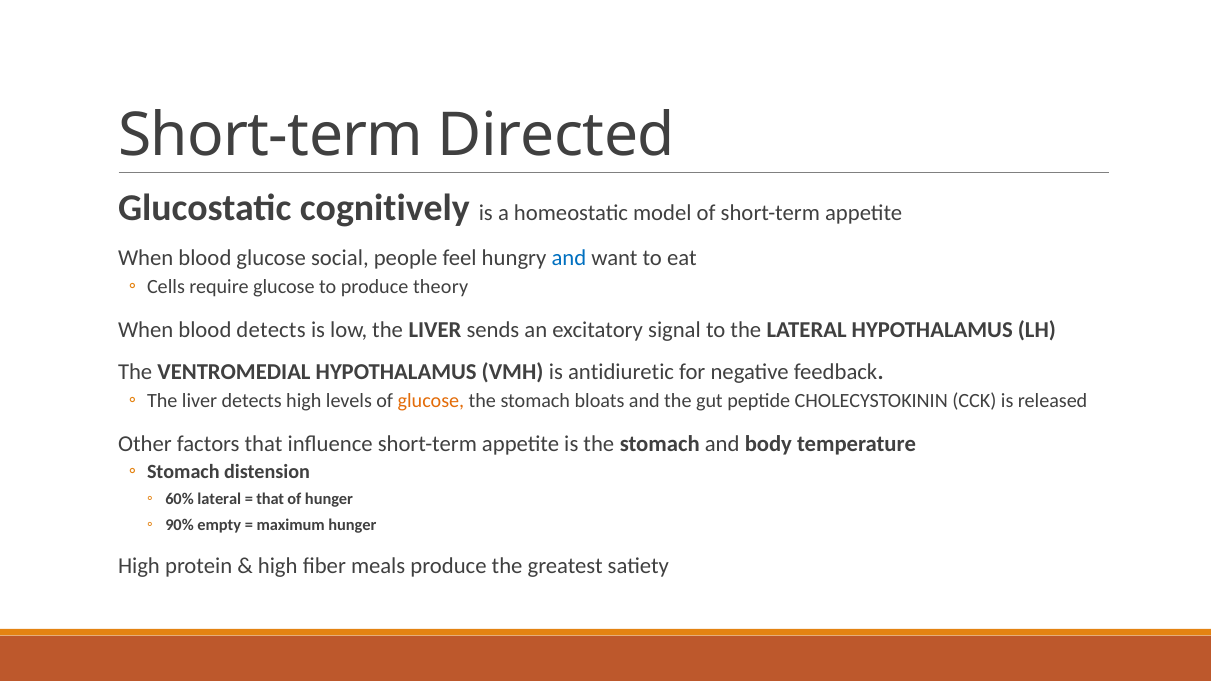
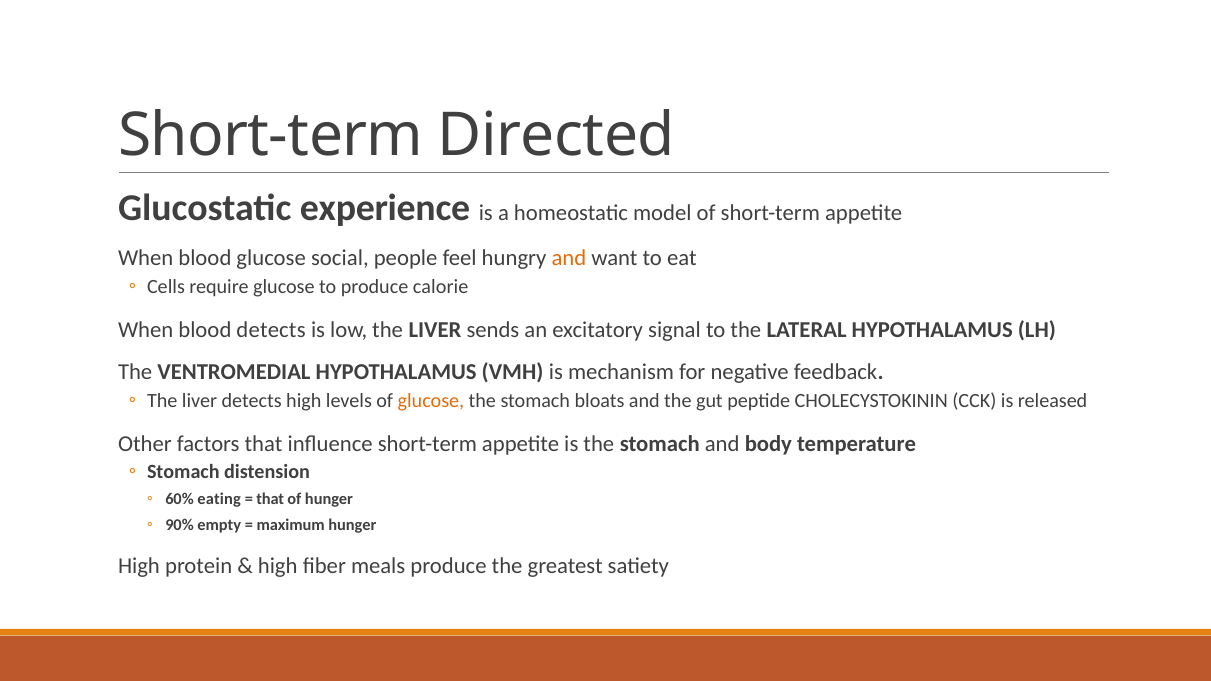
cognitively: cognitively -> experience
and at (569, 259) colour: blue -> orange
theory: theory -> calorie
antidiuretic: antidiuretic -> mechanism
60% lateral: lateral -> eating
